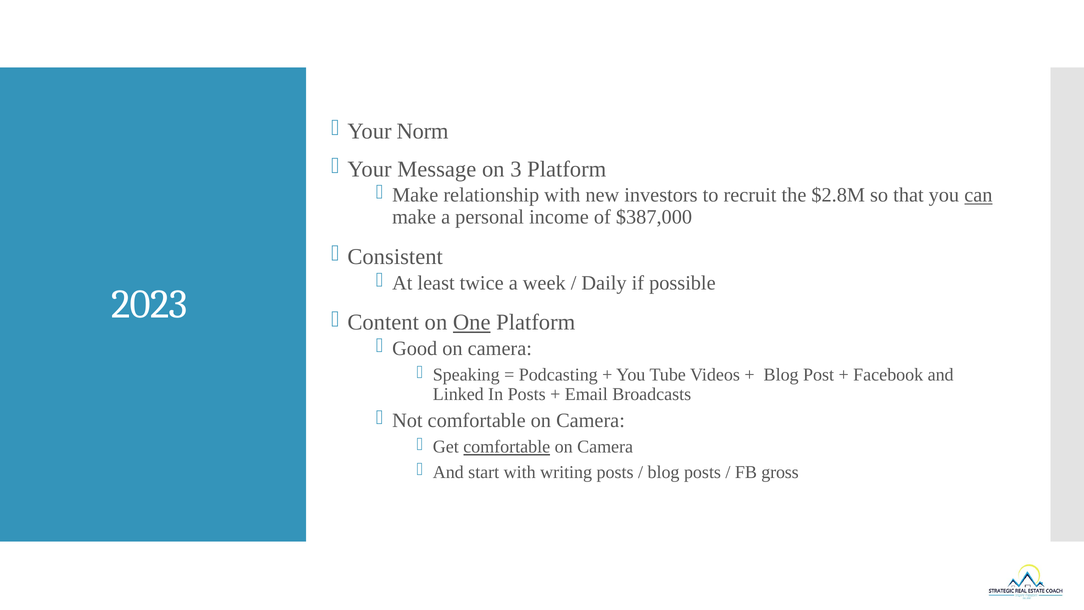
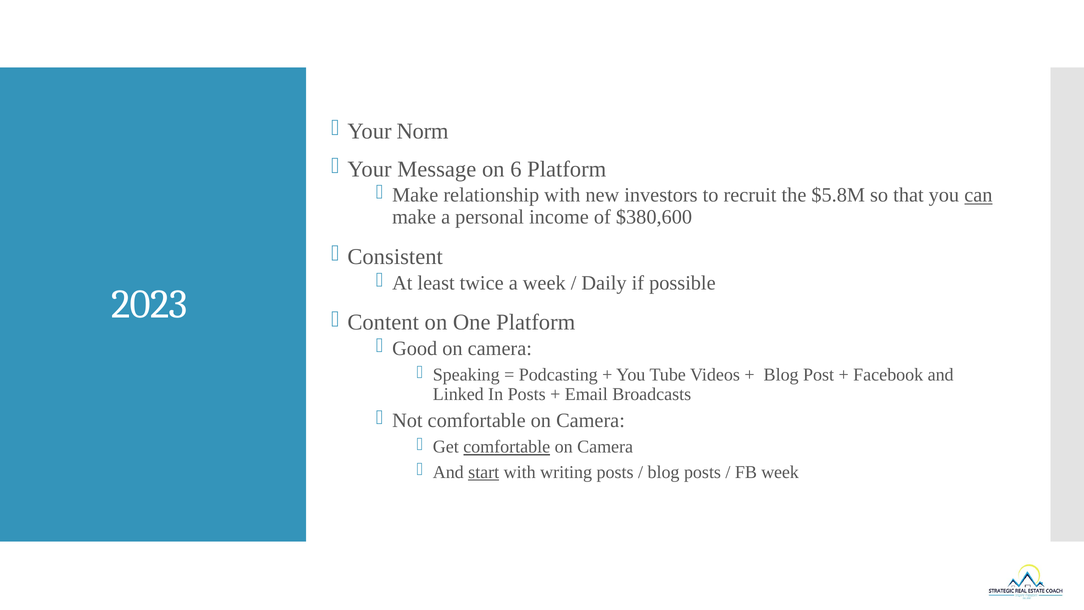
3: 3 -> 6
$2.8M: $2.8M -> $5.8M
$387,000: $387,000 -> $380,600
One underline: present -> none
start underline: none -> present
FB gross: gross -> week
